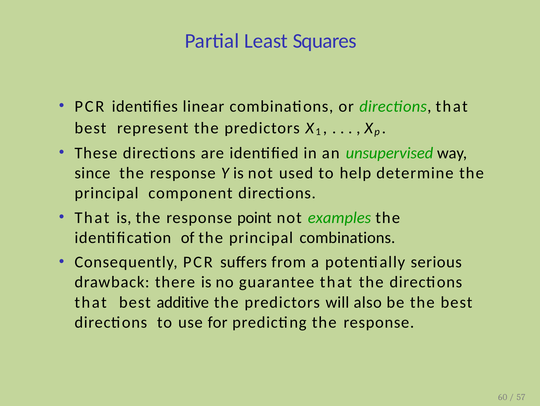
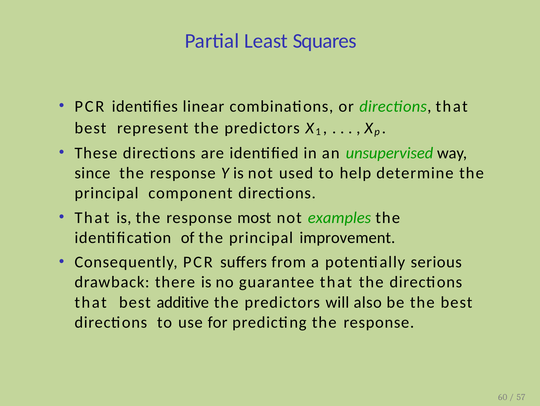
point: point -> most
principal combinations: combinations -> improvement
